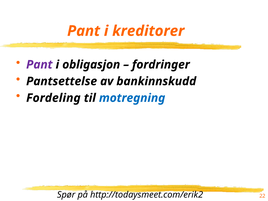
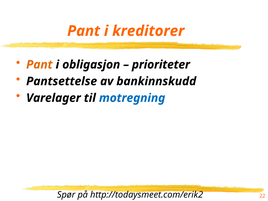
Pant at (39, 65) colour: purple -> orange
fordringer: fordringer -> prioriteter
Fordeling: Fordeling -> Varelager
